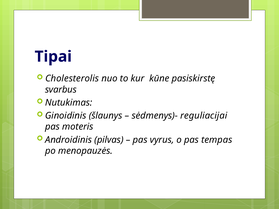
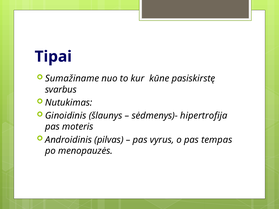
Cholesterolis: Cholesterolis -> Sumažiname
reguliacijai: reguliacijai -> hipertrofija
